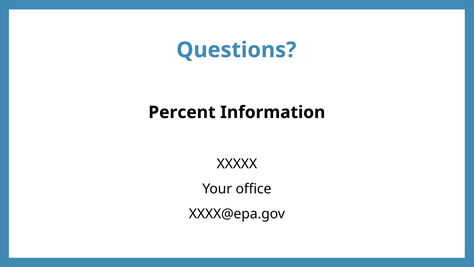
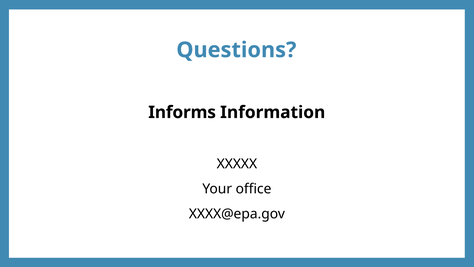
Percent: Percent -> Informs
